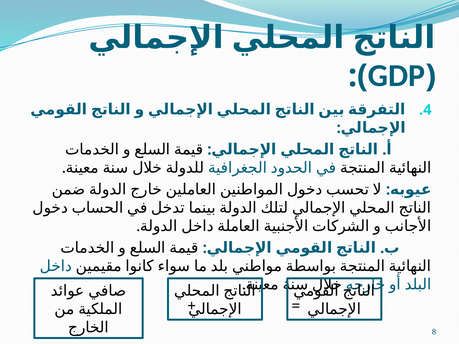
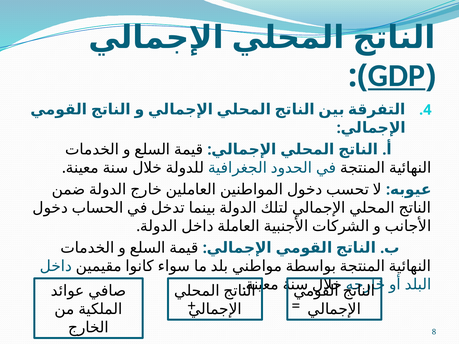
GDP underline: none -> present
